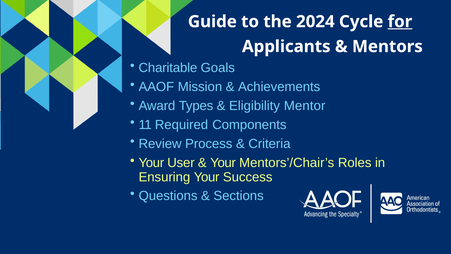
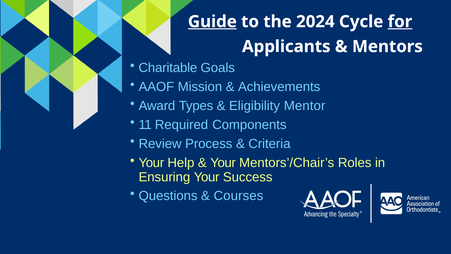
Guide underline: none -> present
User: User -> Help
Sections: Sections -> Courses
